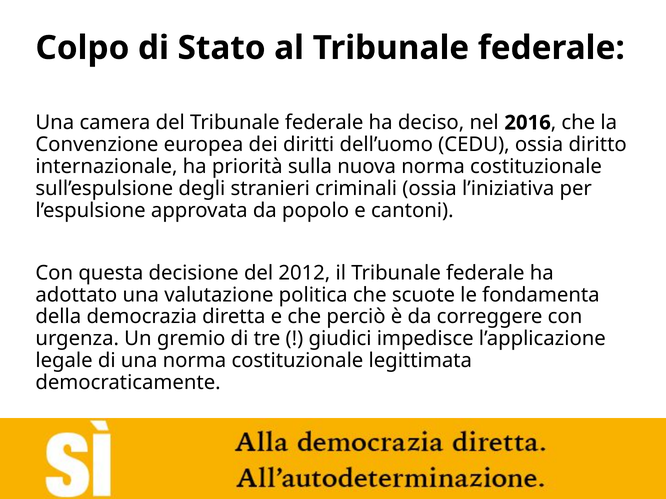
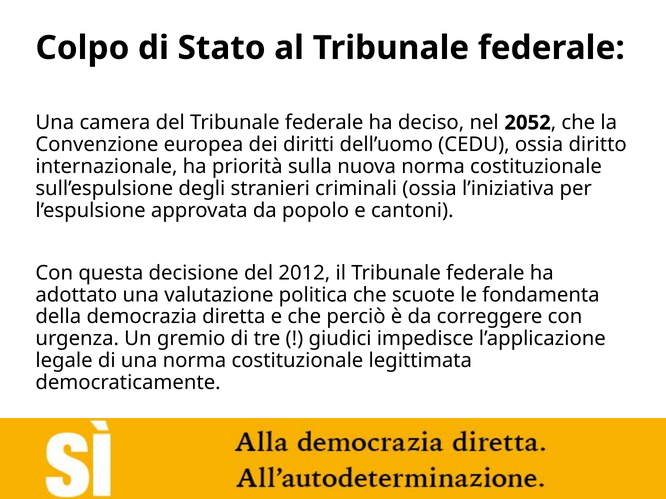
2016: 2016 -> 2052
